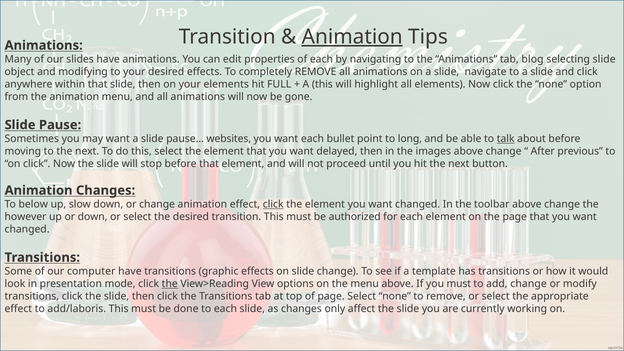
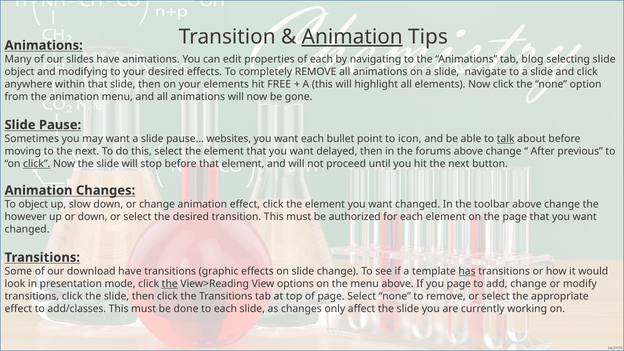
FULL: FULL -> FREE
long: long -> icon
images: images -> forums
click at (37, 164) underline: none -> present
To below: below -> object
click at (273, 204) underline: present -> none
computer: computer -> download
has underline: none -> present
you must: must -> page
add/laboris: add/laboris -> add/classes
